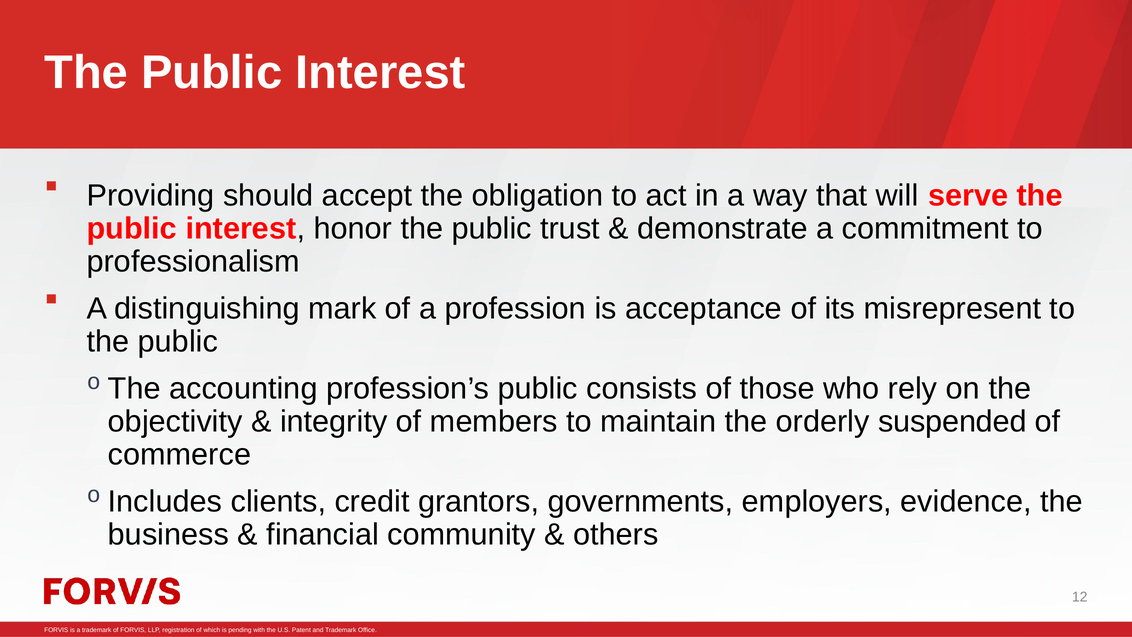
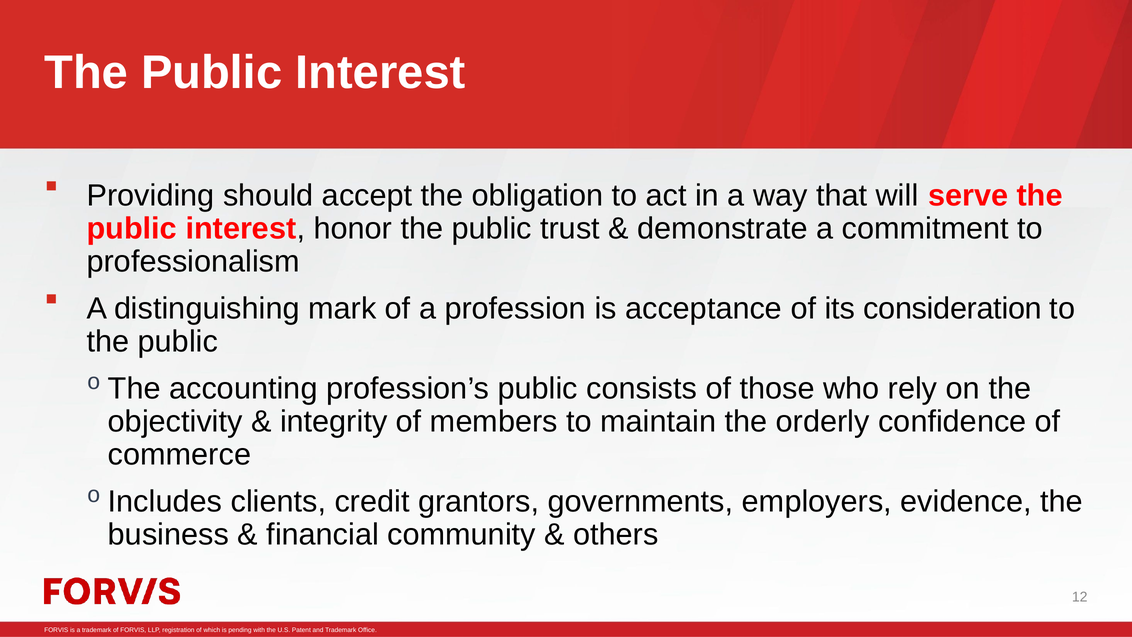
misrepresent: misrepresent -> consideration
suspended: suspended -> confidence
